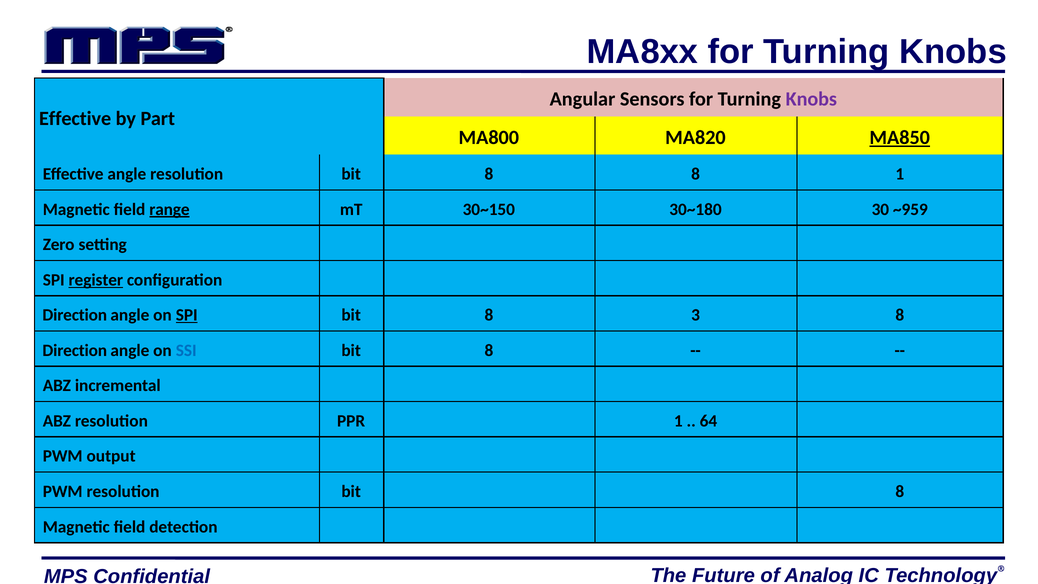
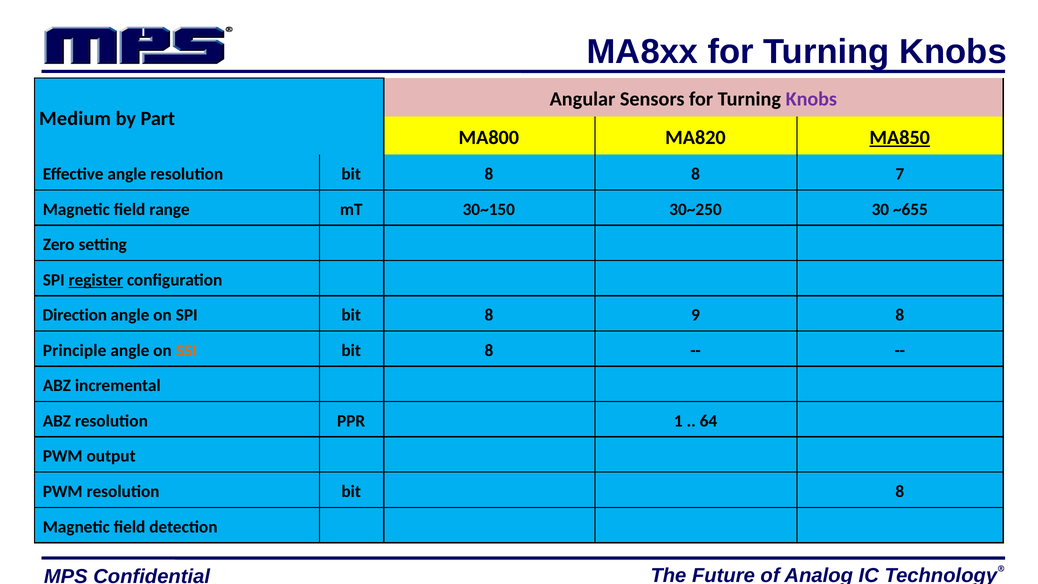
Effective at (75, 118): Effective -> Medium
8 1: 1 -> 7
range underline: present -> none
30~180: 30~180 -> 30~250
~959: ~959 -> ~655
SPI at (187, 315) underline: present -> none
3: 3 -> 9
Direction at (75, 350): Direction -> Principle
SSI colour: blue -> orange
